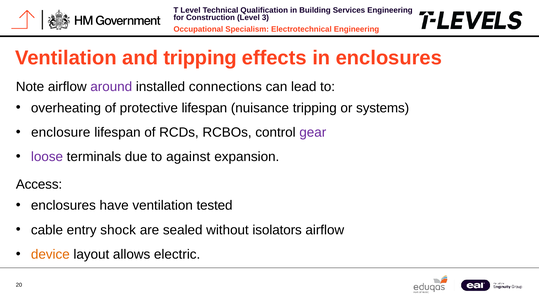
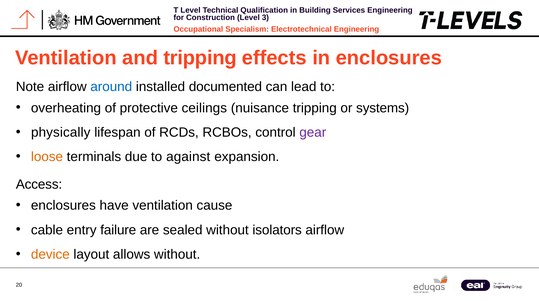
around colour: purple -> blue
connections: connections -> documented
protective lifespan: lifespan -> ceilings
enclosure: enclosure -> physically
loose colour: purple -> orange
tested: tested -> cause
shock: shock -> failure
allows electric: electric -> without
